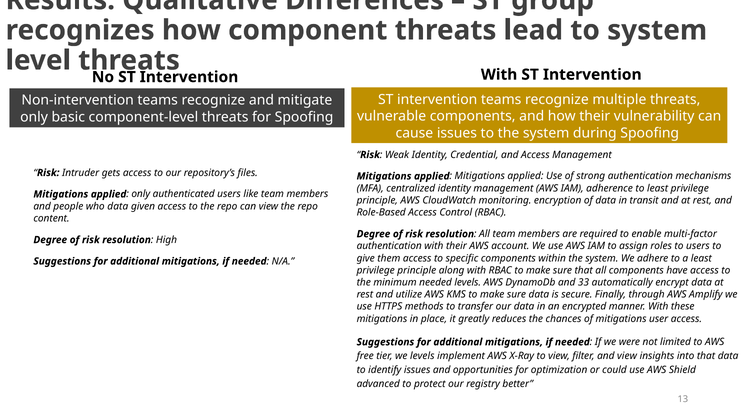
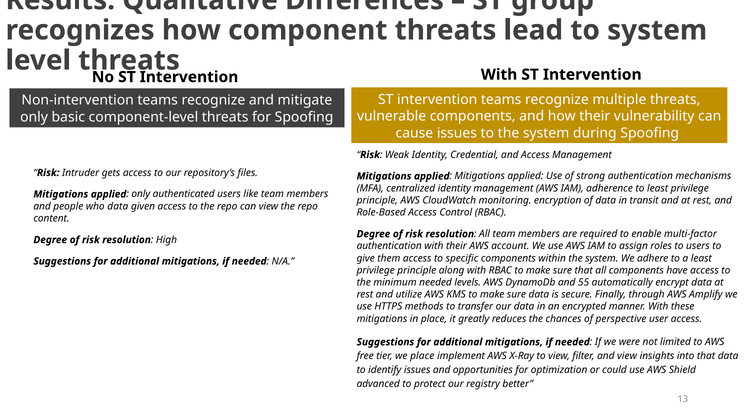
33: 33 -> 55
of mitigations: mitigations -> perspective
we levels: levels -> place
